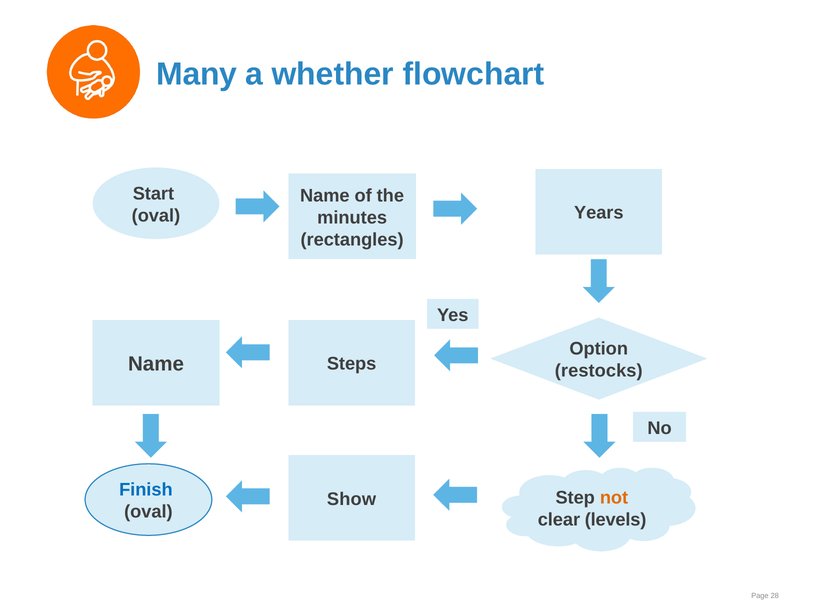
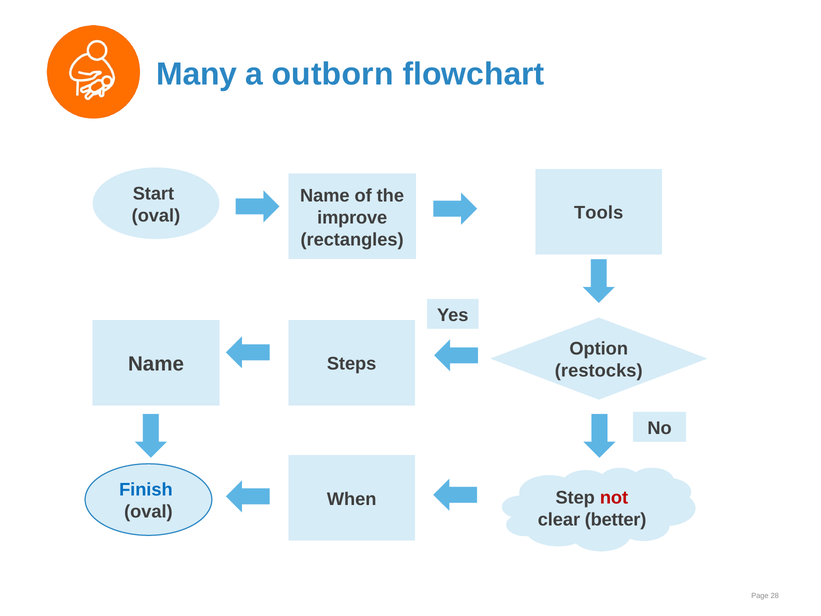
whether: whether -> outborn
Years: Years -> Tools
minutes: minutes -> improve
not colour: orange -> red
Show: Show -> When
levels: levels -> better
